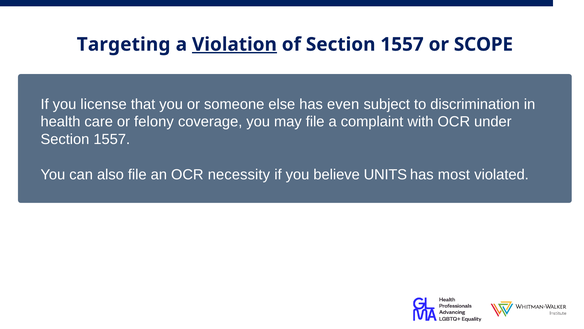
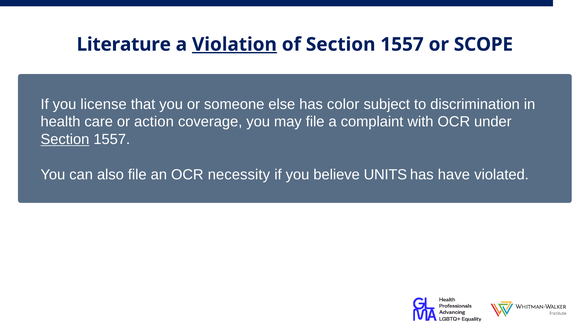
Targeting: Targeting -> Literature
even: even -> color
felony: felony -> action
Section at (65, 139) underline: none -> present
most: most -> have
